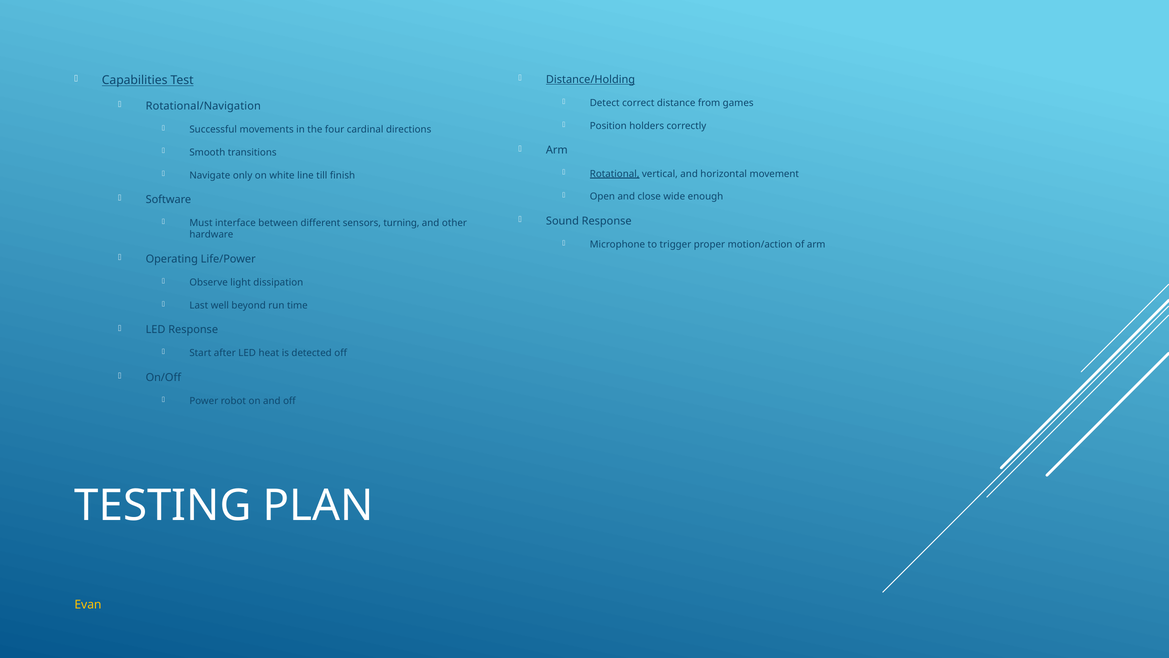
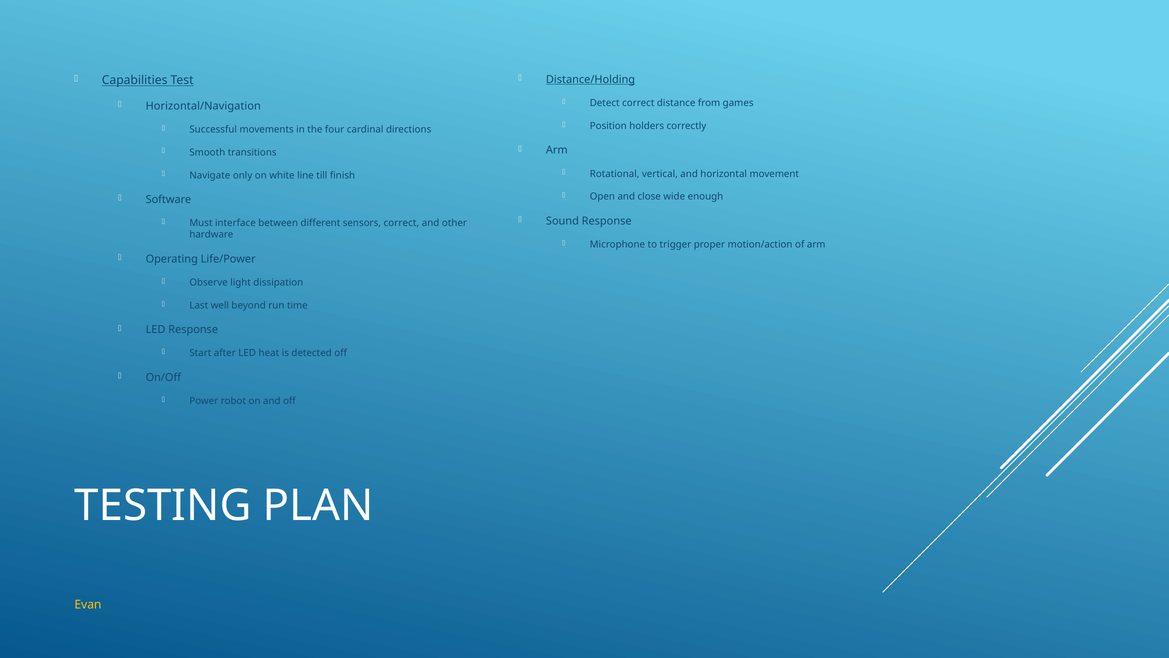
Rotational/Navigation: Rotational/Navigation -> Horizontal/Navigation
Rotational underline: present -> none
sensors turning: turning -> correct
